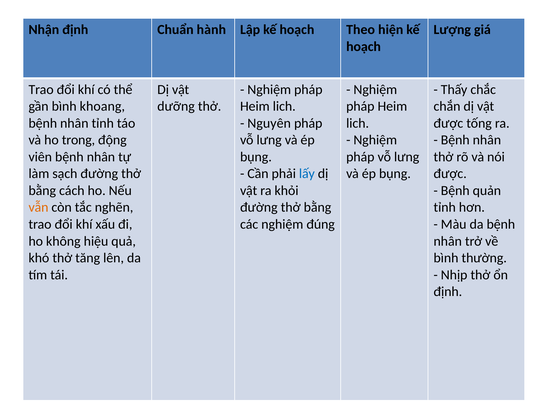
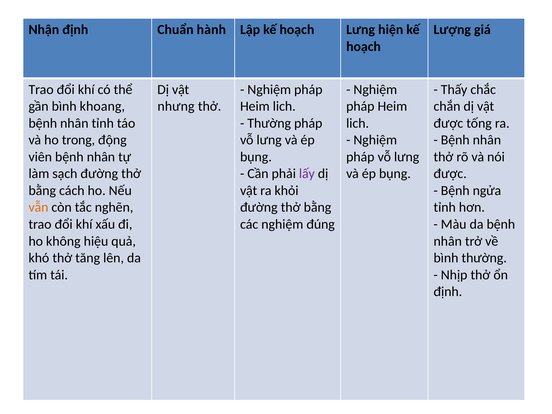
hoạch Theo: Theo -> Lưng
dưỡng: dưỡng -> nhưng
Nguyên at (269, 123): Nguyên -> Thường
lấy colour: blue -> purple
quản: quản -> ngửa
